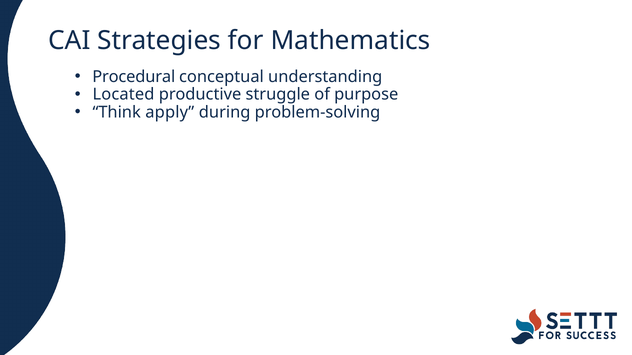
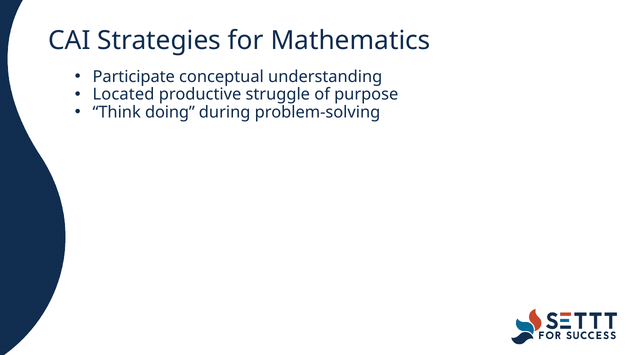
Procedural: Procedural -> Participate
apply: apply -> doing
